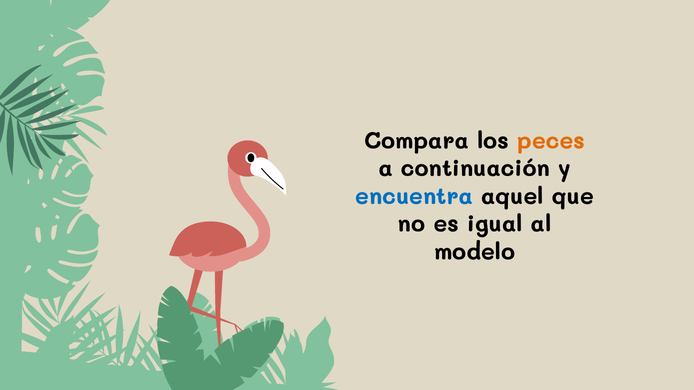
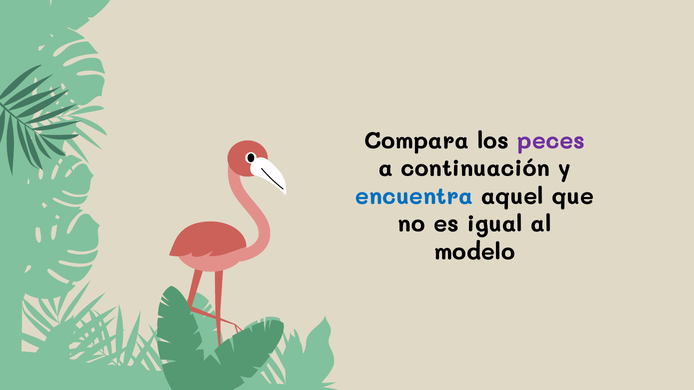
peces colour: orange -> purple
